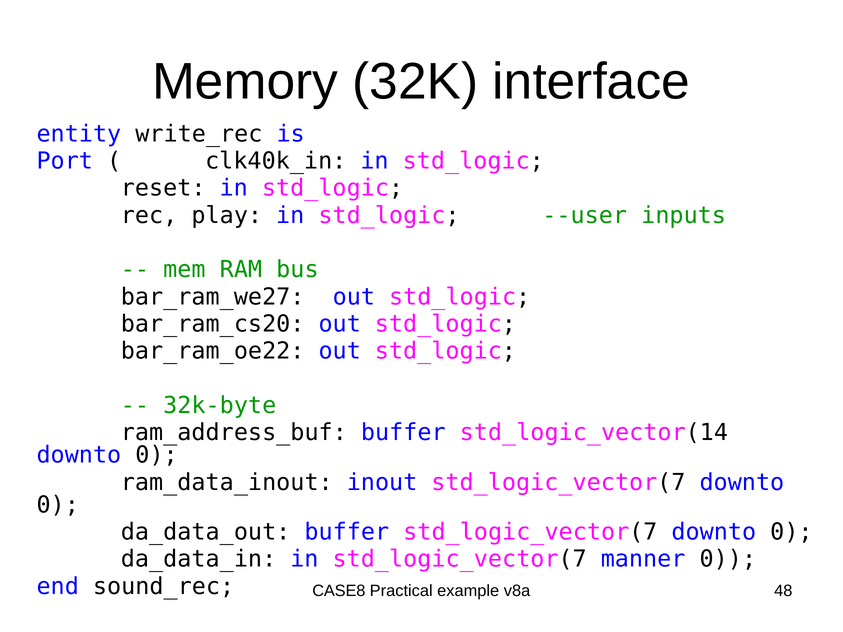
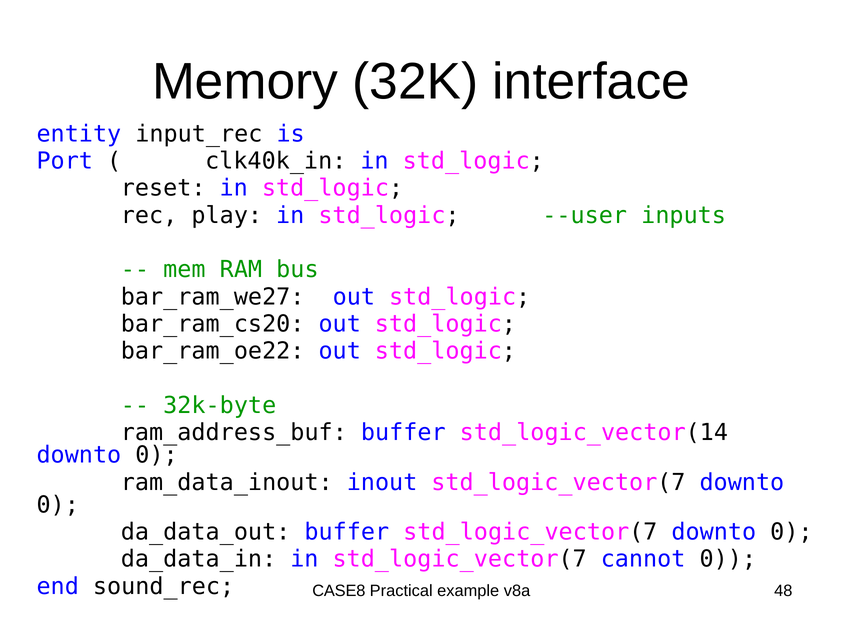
write_rec: write_rec -> input_rec
manner: manner -> cannot
